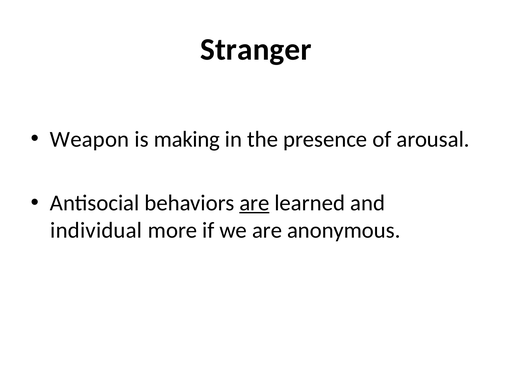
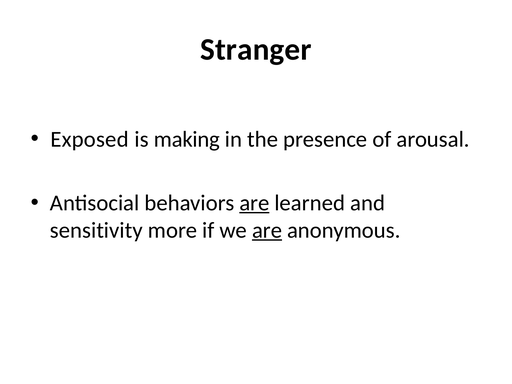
Weapon: Weapon -> Exposed
individual: individual -> sensitivity
are at (267, 230) underline: none -> present
